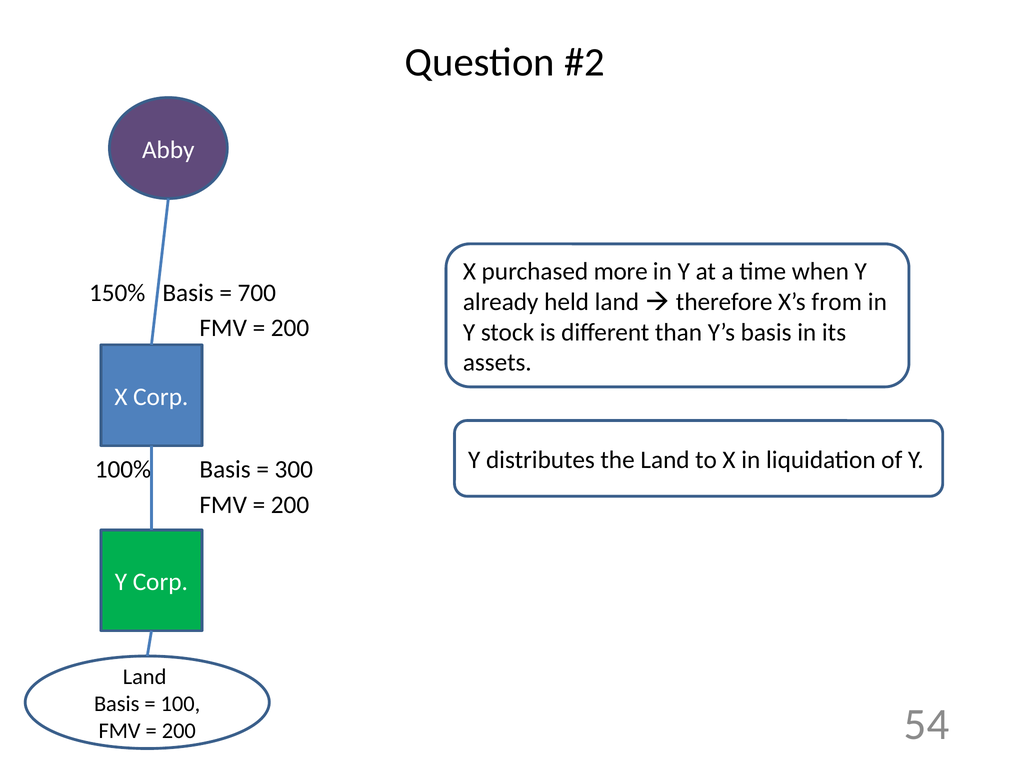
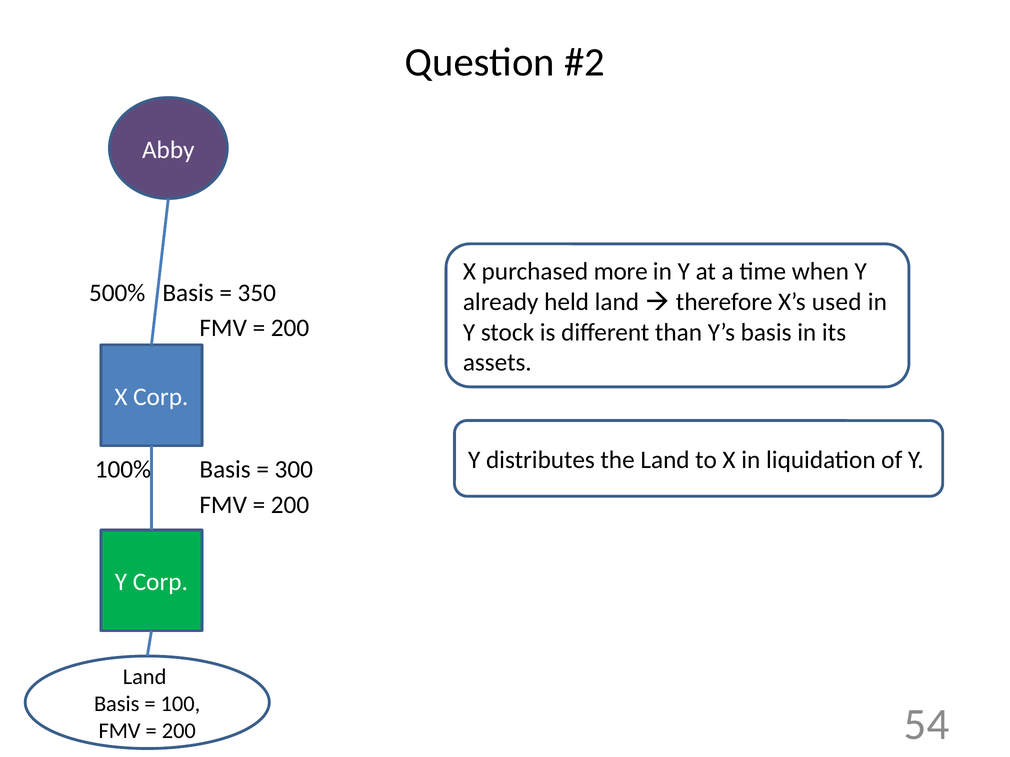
150%: 150% -> 500%
700: 700 -> 350
from: from -> used
